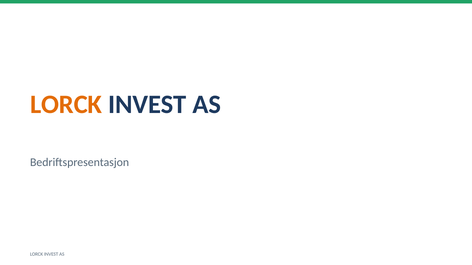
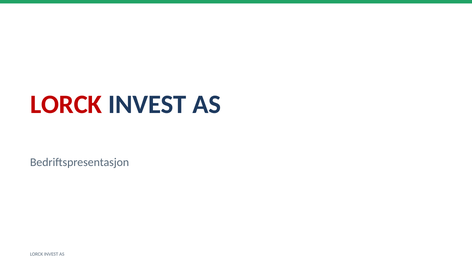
LORCK at (66, 105) colour: orange -> red
